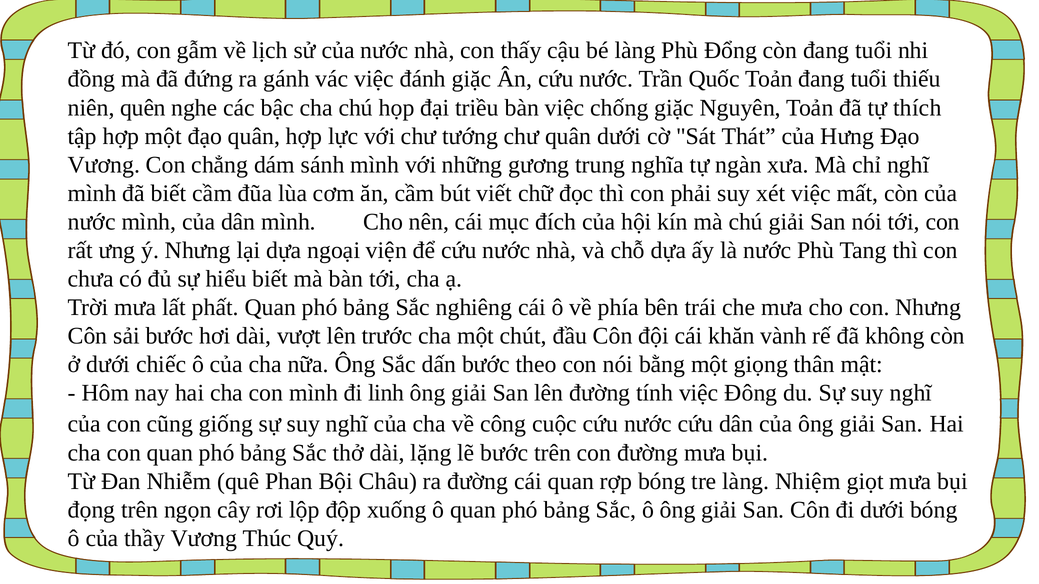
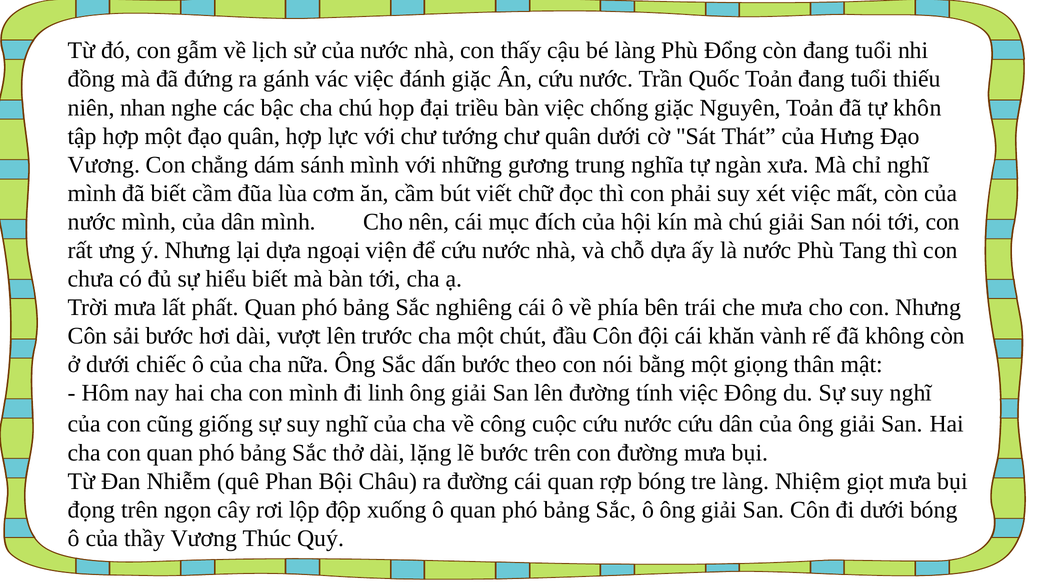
quên: quên -> nhan
thích: thích -> khôn
